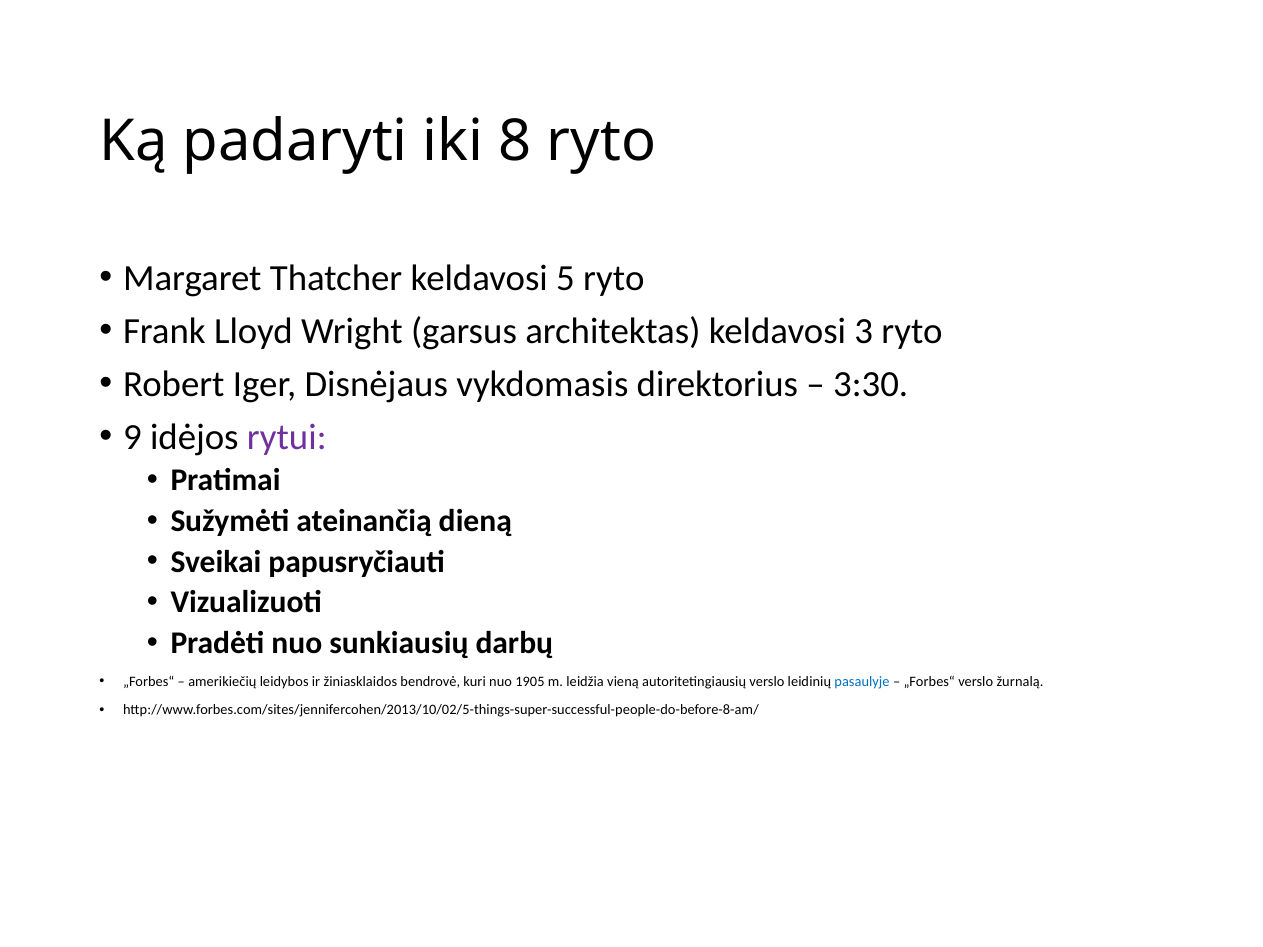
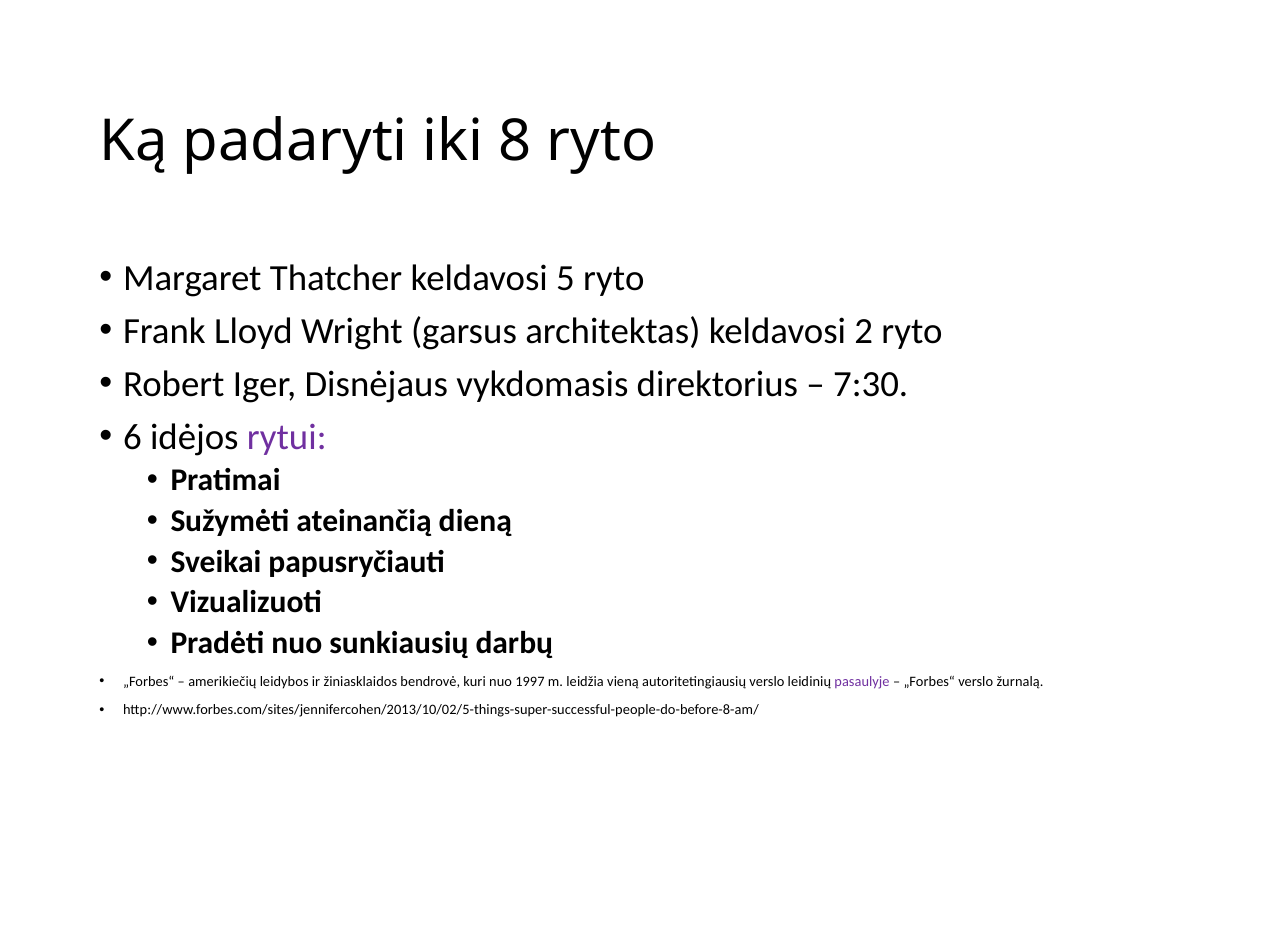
3: 3 -> 2
3:30: 3:30 -> 7:30
9: 9 -> 6
1905: 1905 -> 1997
pasaulyje colour: blue -> purple
